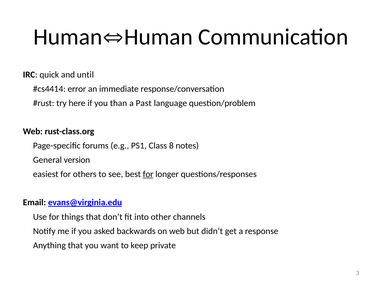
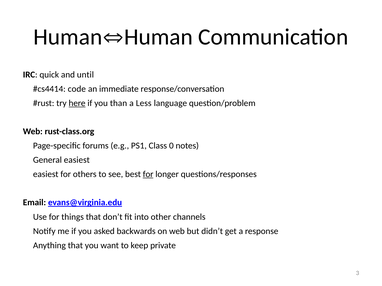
error: error -> code
here underline: none -> present
Past: Past -> Less
8: 8 -> 0
General version: version -> easiest
